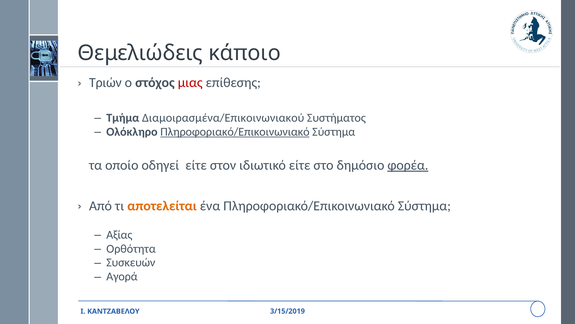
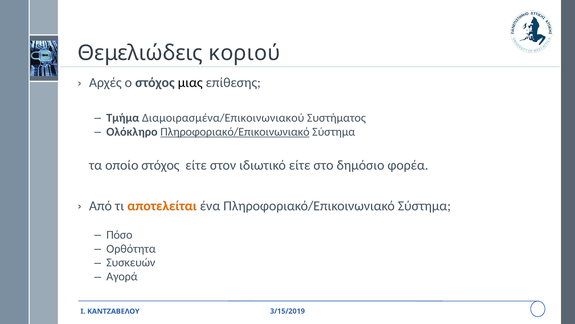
κάποιο: κάποιο -> κοριού
Τριών: Τριών -> Αρχές
μιας colour: red -> black
οποίο οδηγεί: οδηγεί -> στόχος
φορέα underline: present -> none
Αξίας: Αξίας -> Πόσο
